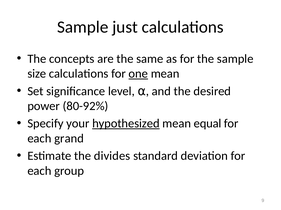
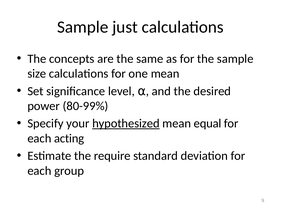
one underline: present -> none
80-92%: 80-92% -> 80-99%
grand: grand -> acting
divides: divides -> require
